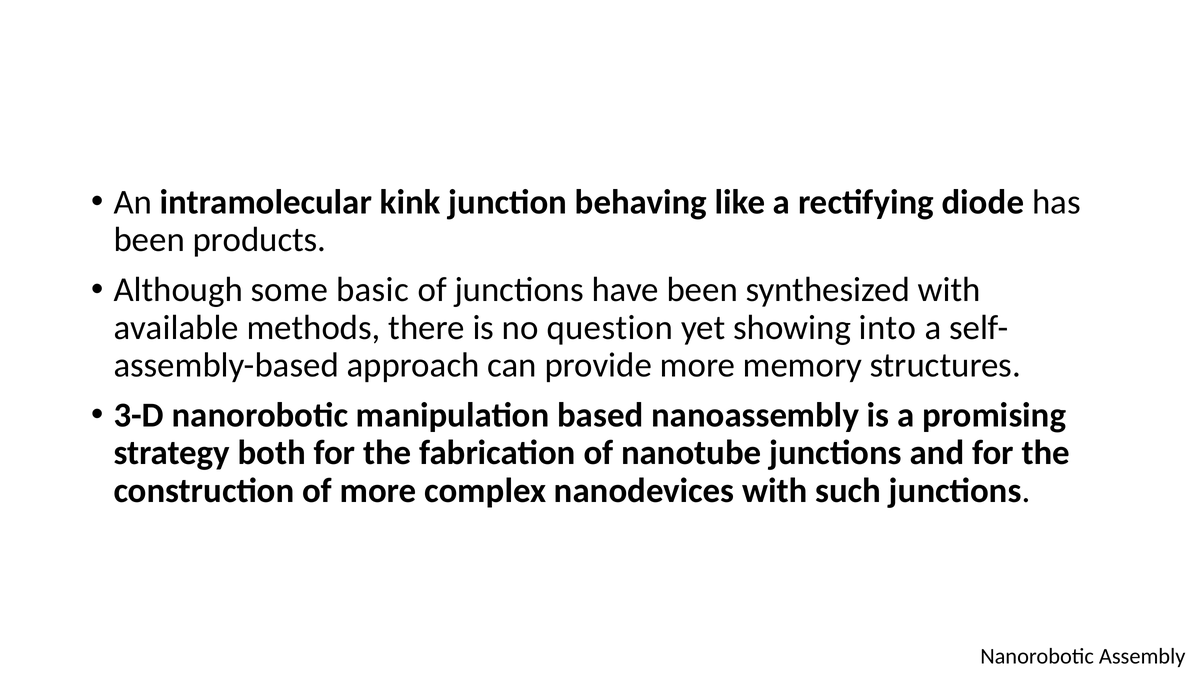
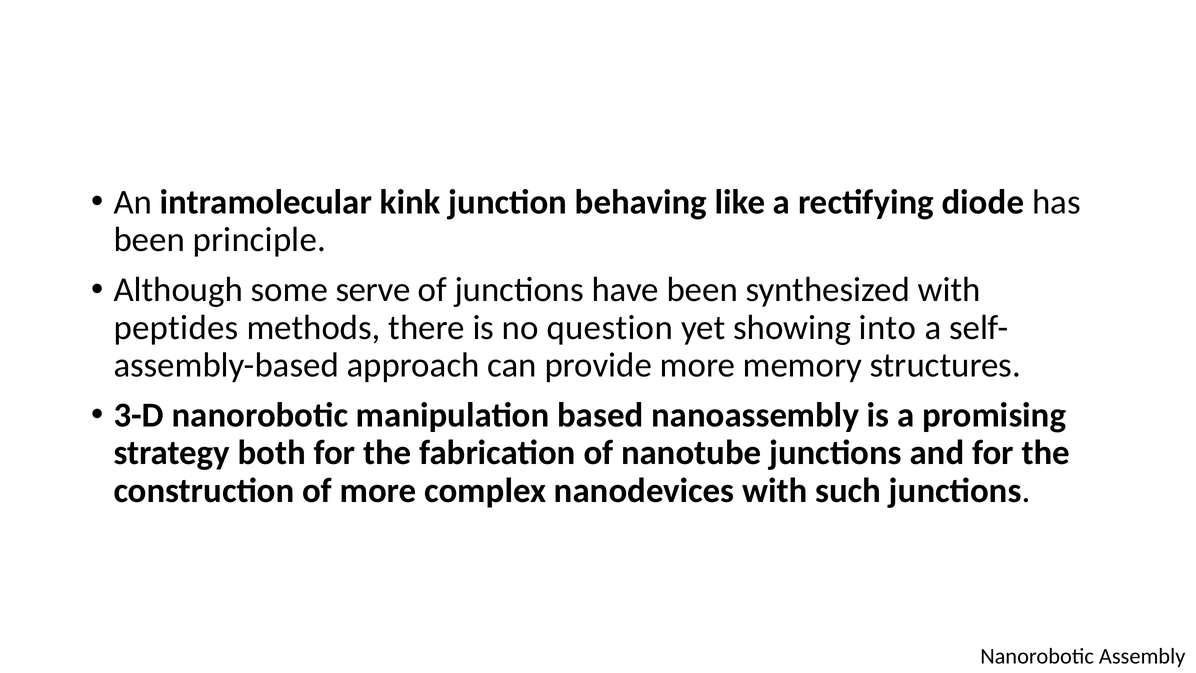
products: products -> principle
basic: basic -> serve
available: available -> peptides
